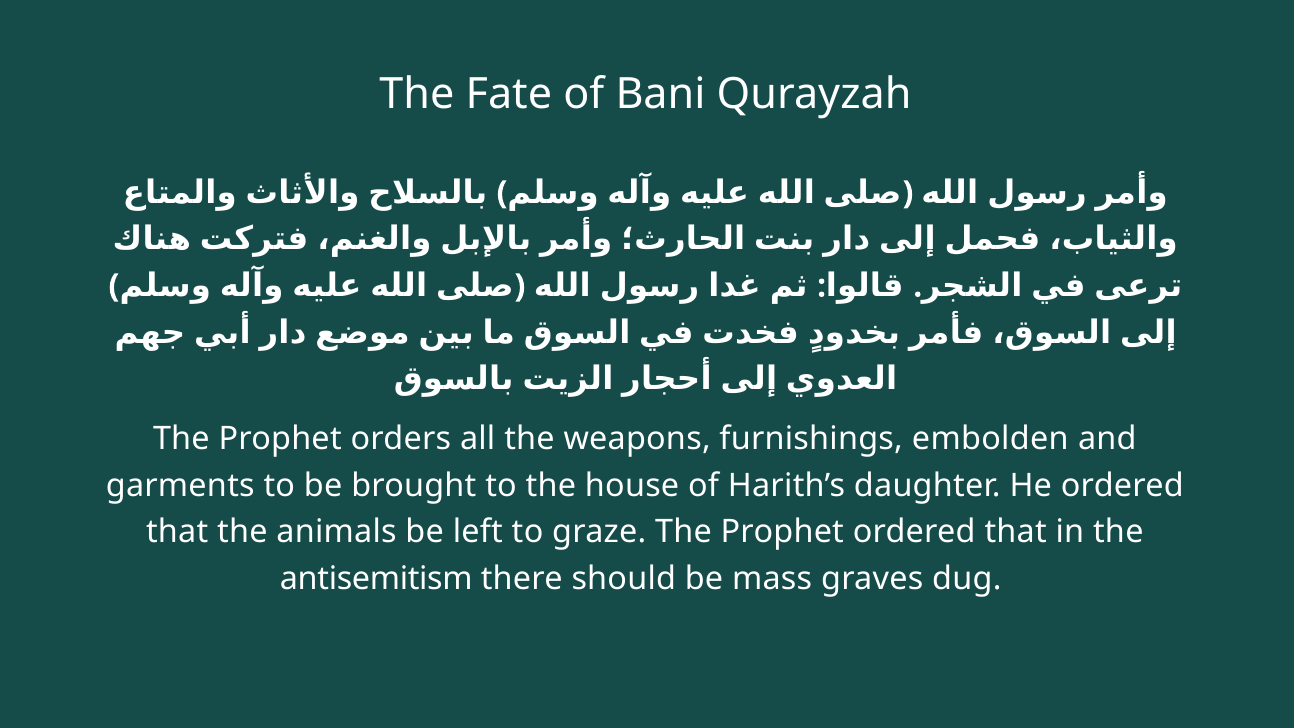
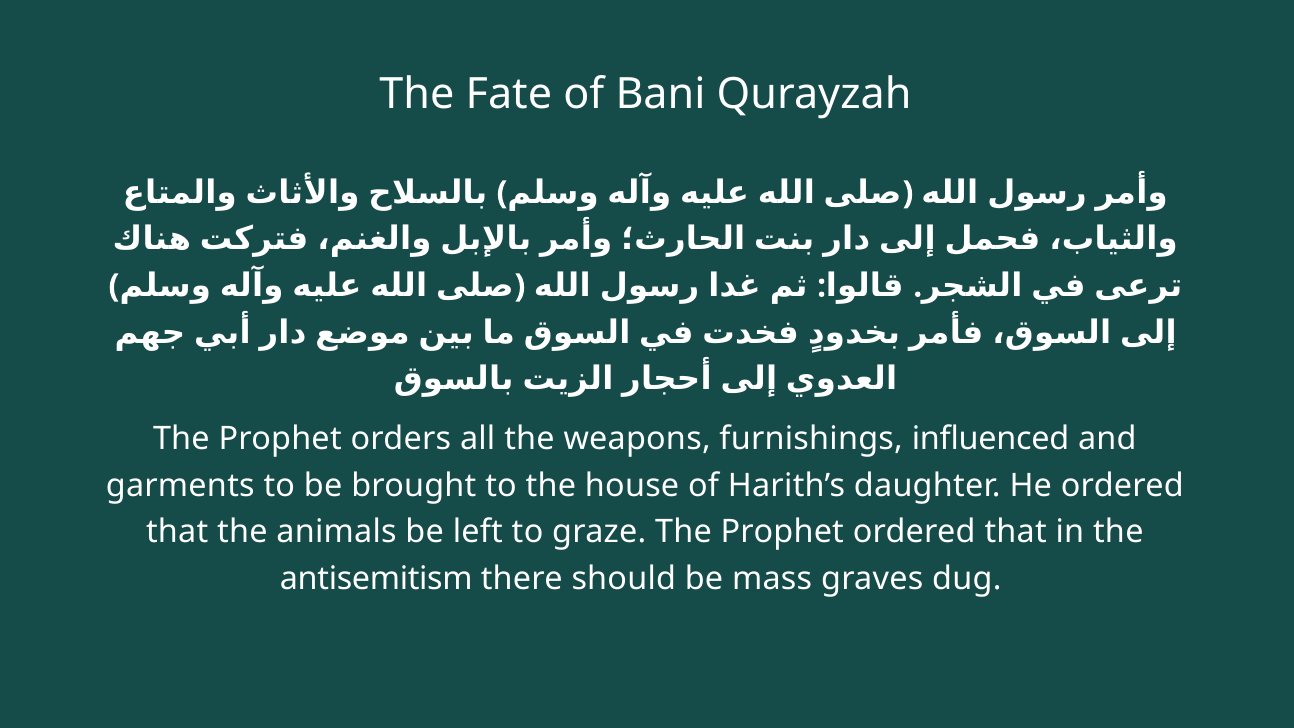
embolden: embolden -> influenced
